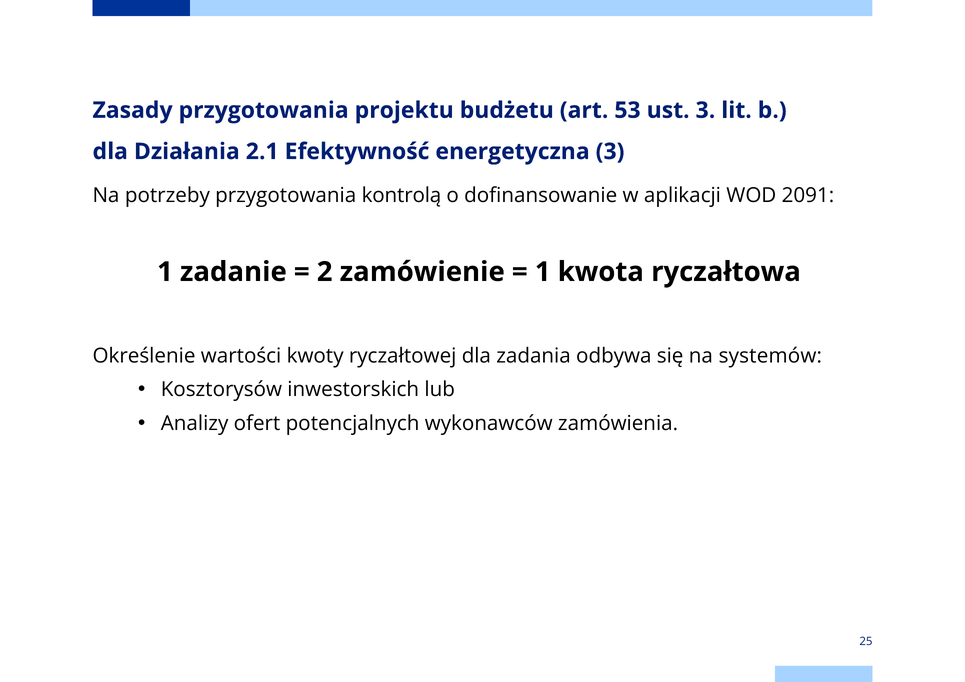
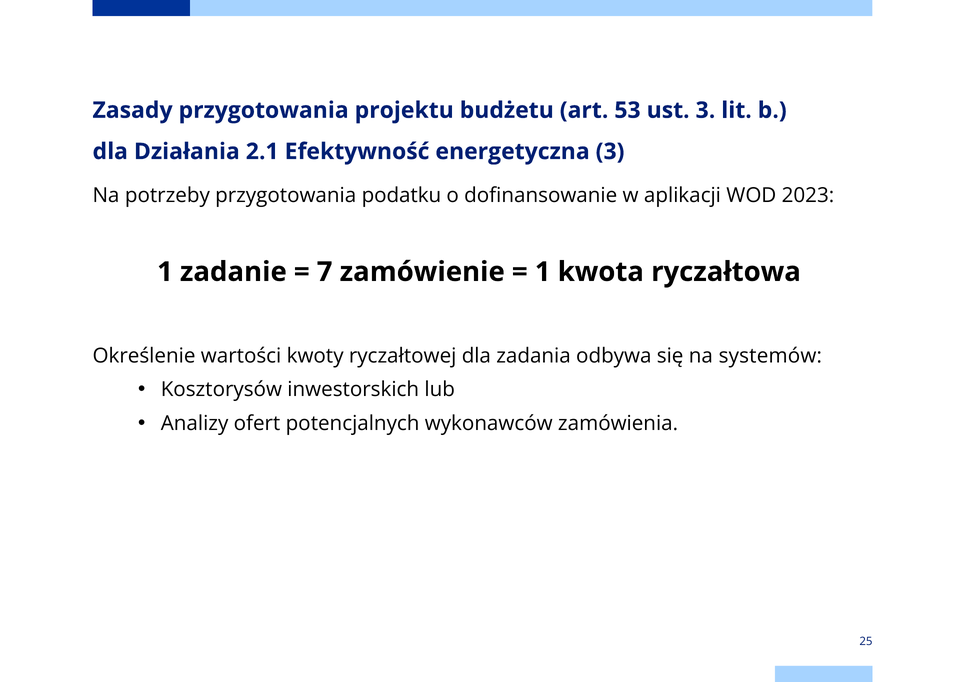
kontrolą: kontrolą -> podatku
2091: 2091 -> 2023
2: 2 -> 7
